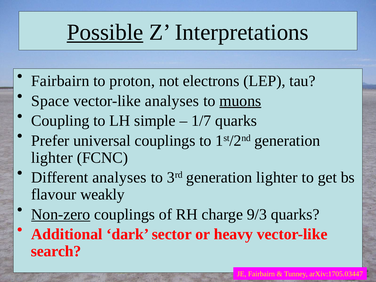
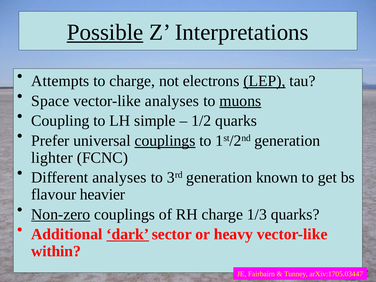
Fairbairn at (60, 81): Fairbairn -> Attempts
to proton: proton -> charge
LEP underline: none -> present
1/7: 1/7 -> 1/2
couplings at (165, 141) underline: none -> present
3rd generation lighter: lighter -> known
weakly: weakly -> heavier
9/3: 9/3 -> 1/3
dark underline: none -> present
search: search -> within
